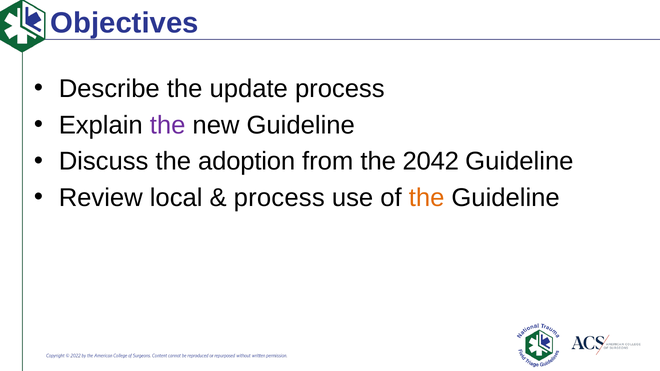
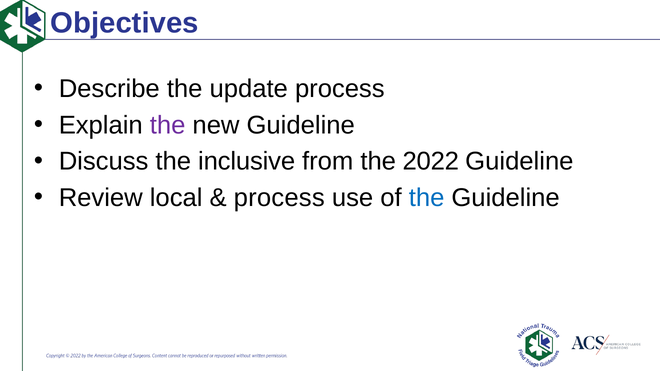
adoption: adoption -> inclusive
2042: 2042 -> 2022
the at (427, 198) colour: orange -> blue
